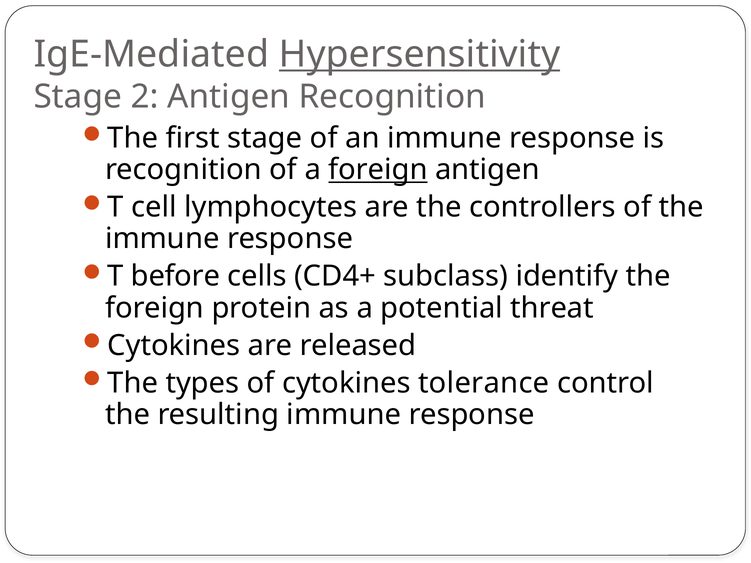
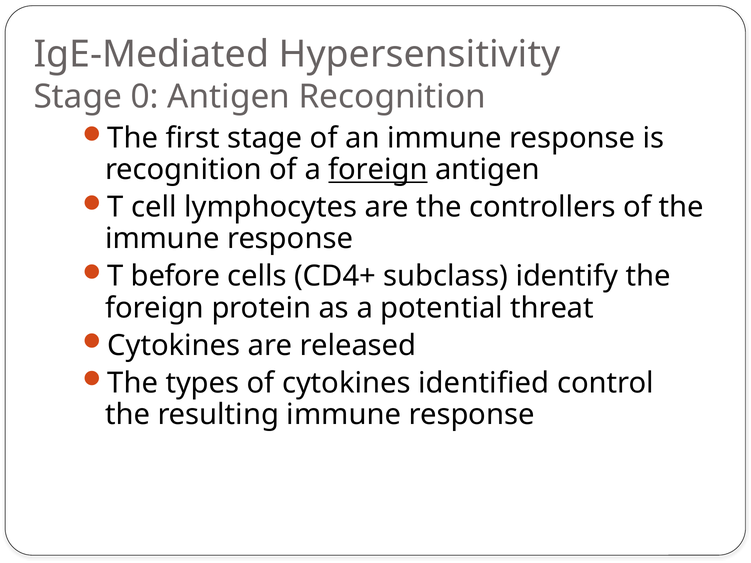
Hypersensitivity underline: present -> none
2: 2 -> 0
tolerance: tolerance -> identified
